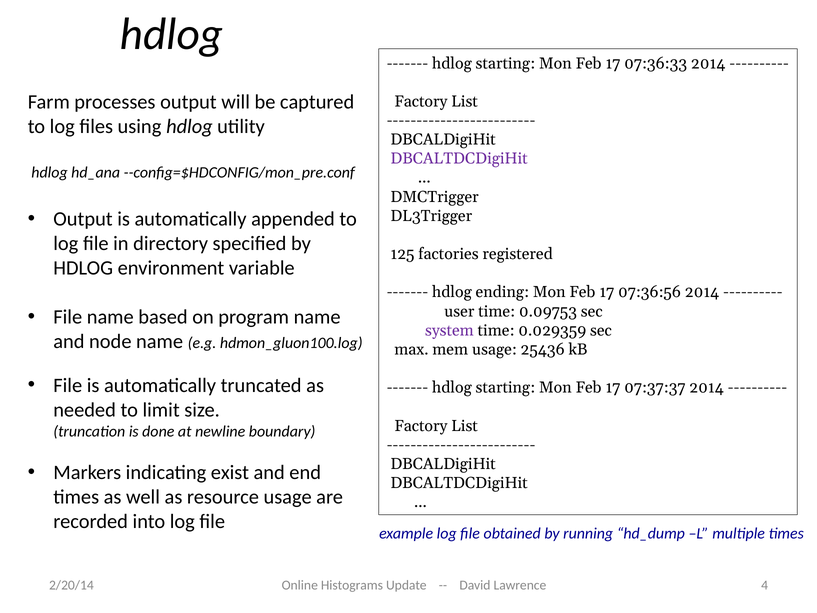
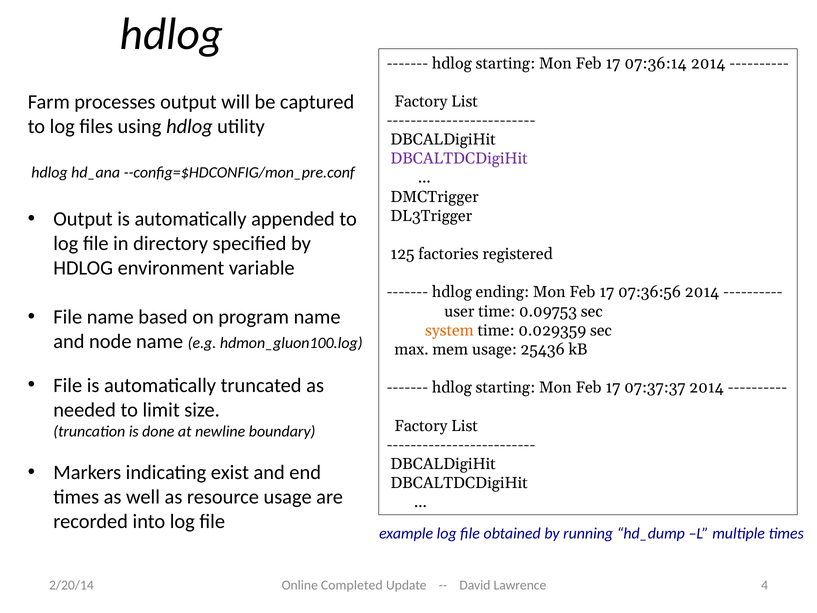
07:36:33: 07:36:33 -> 07:36:14
system colour: purple -> orange
Histograms: Histograms -> Completed
